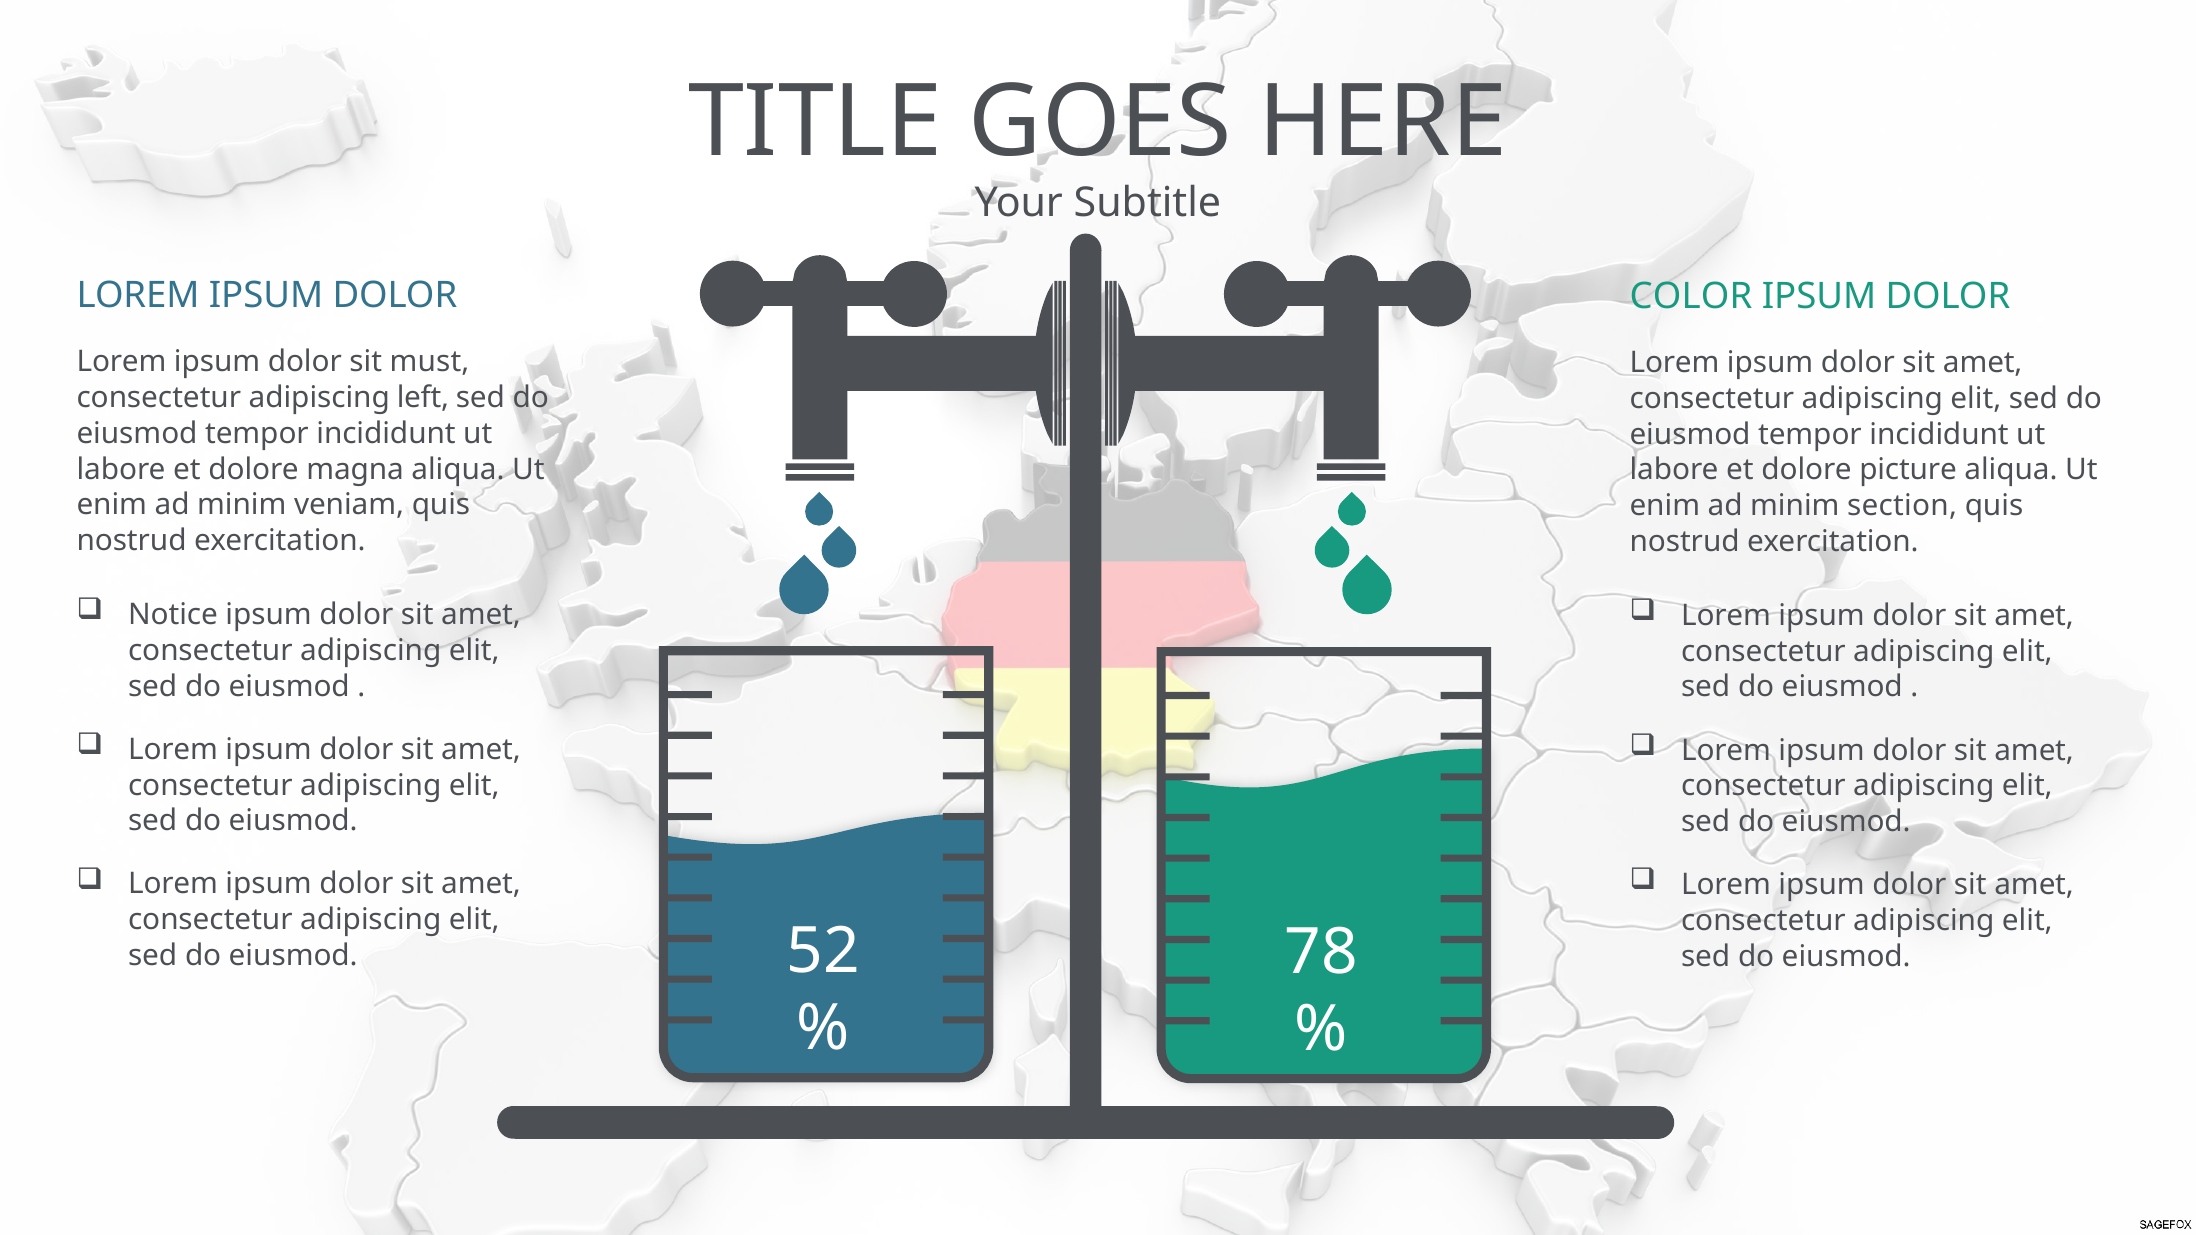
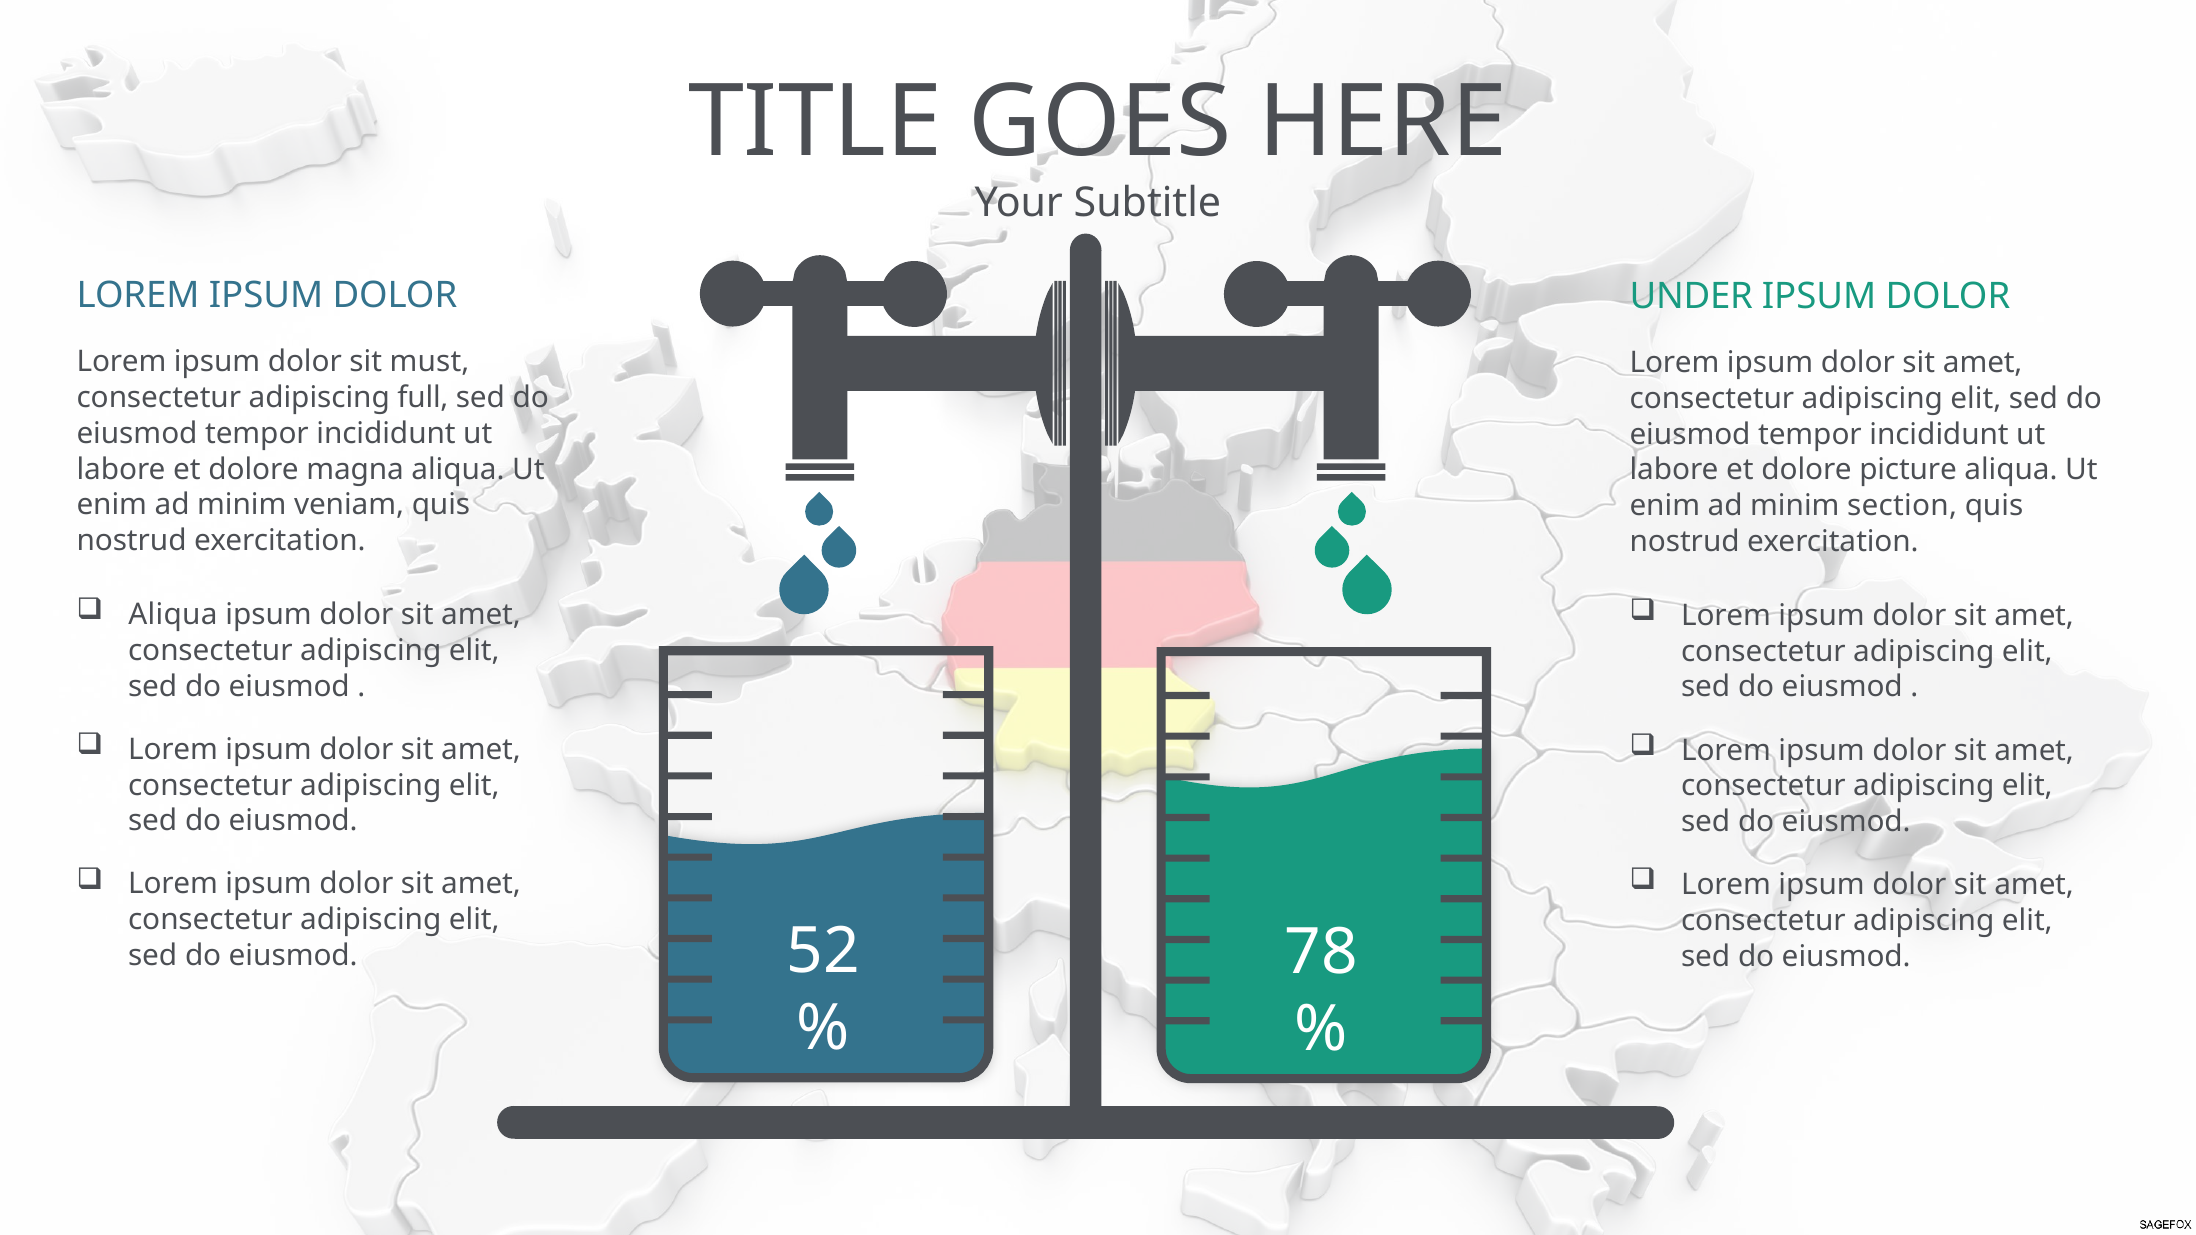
COLOR: COLOR -> UNDER
left: left -> full
Notice at (173, 615): Notice -> Aliqua
